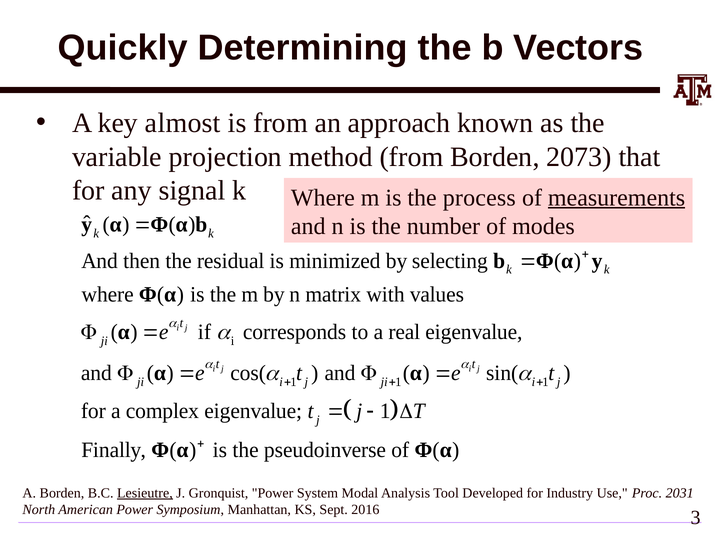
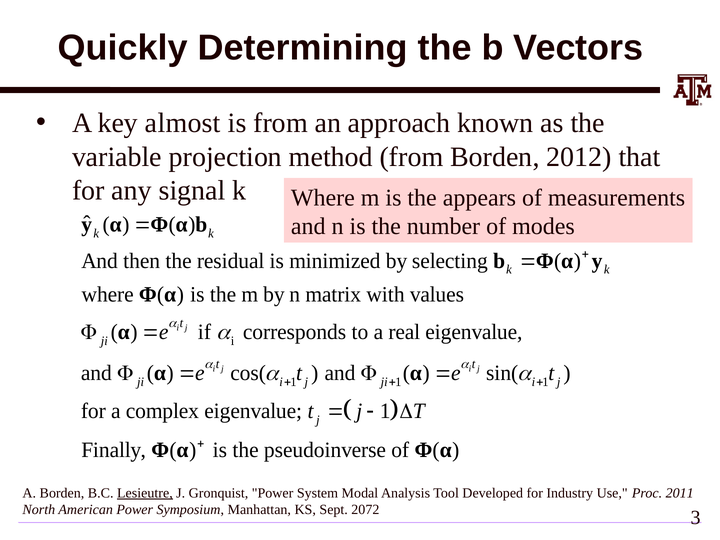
2073: 2073 -> 2012
process: process -> appears
measurements underline: present -> none
2031: 2031 -> 2011
2016: 2016 -> 2072
